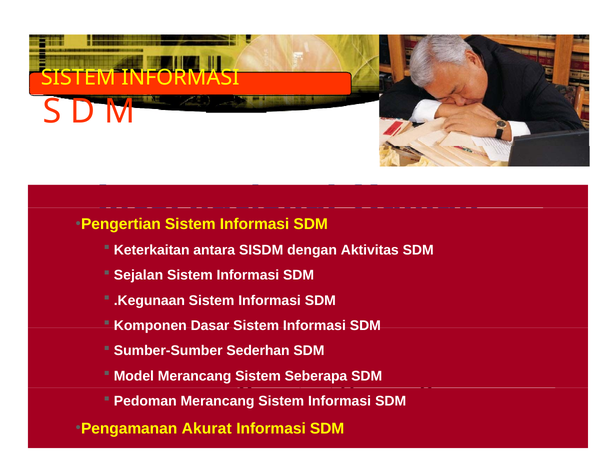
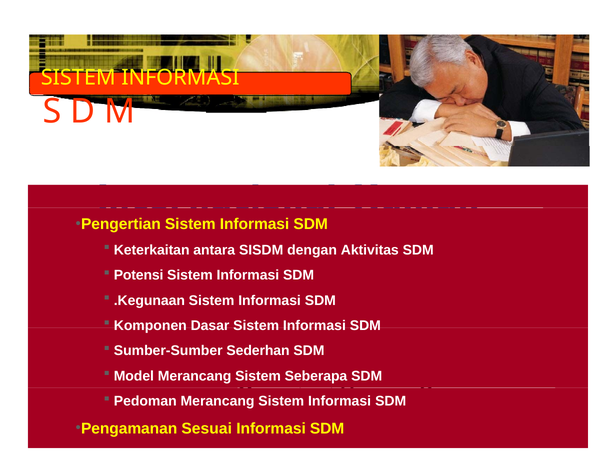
Sejalan: Sejalan -> Potensi
Akurat: Akurat -> Sesuai
